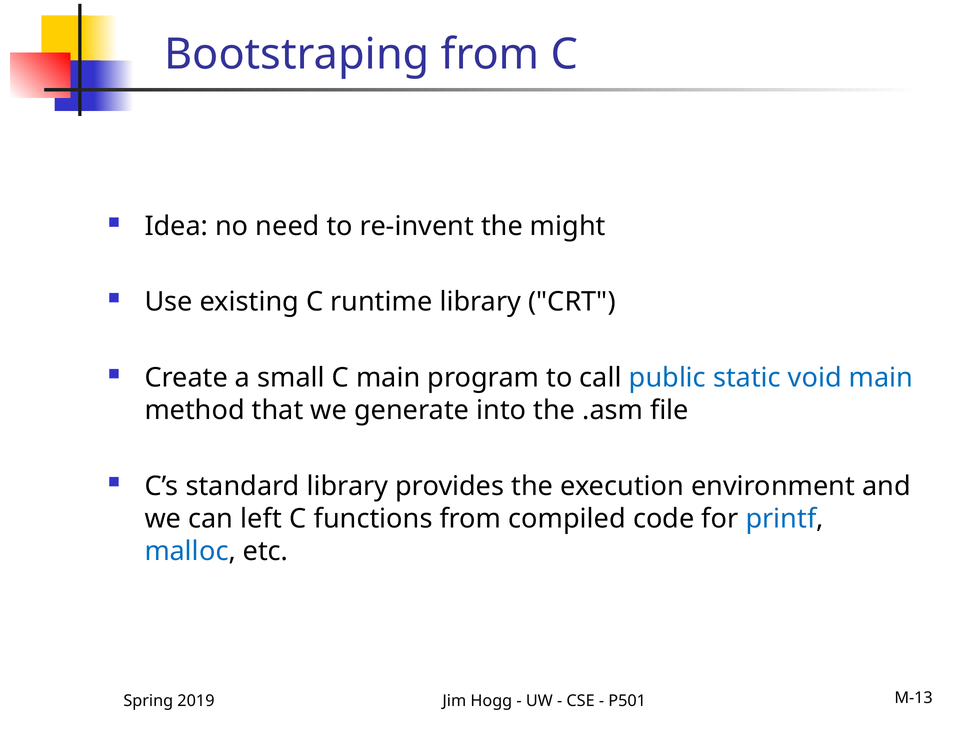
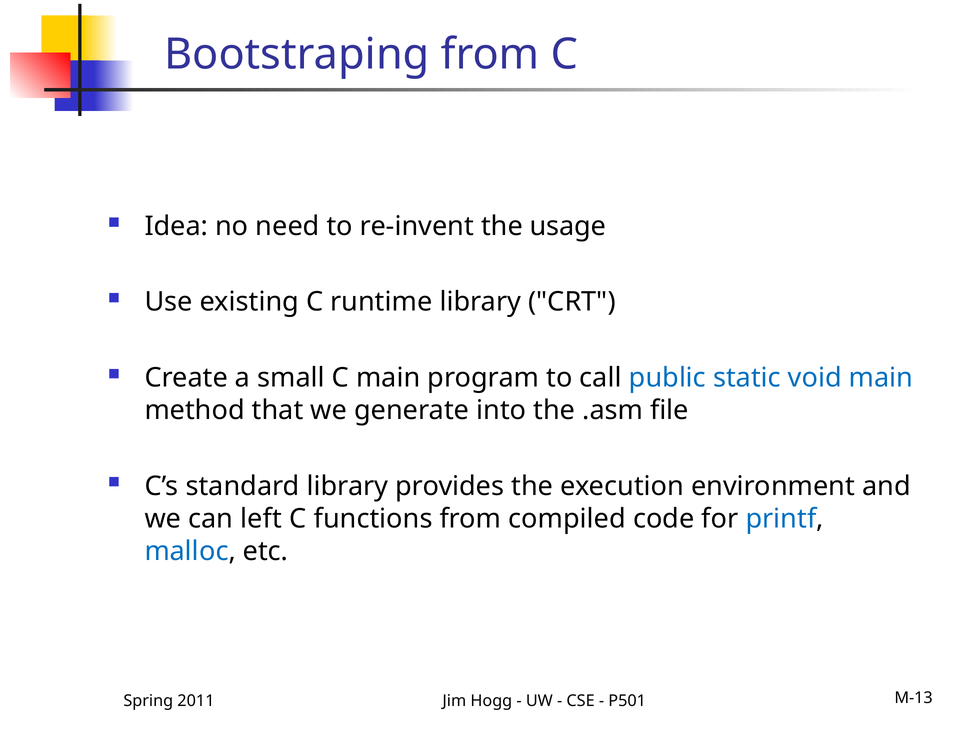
might: might -> usage
2019: 2019 -> 2011
